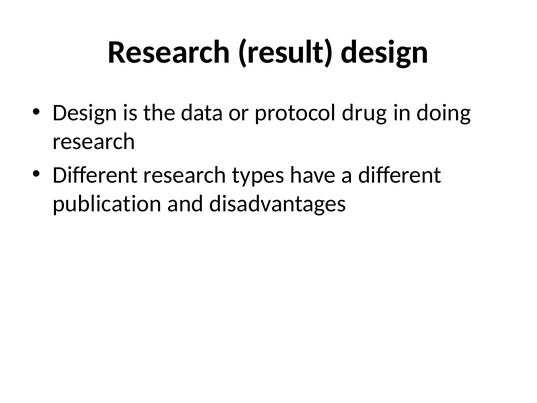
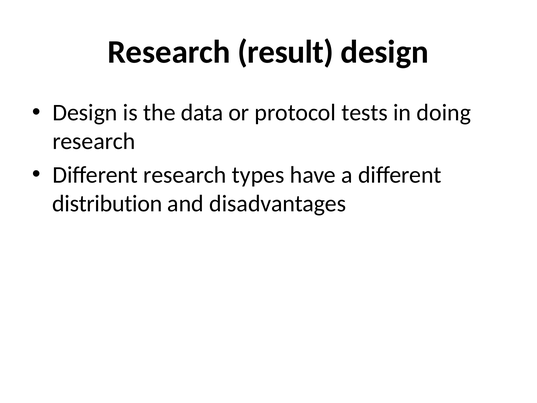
drug: drug -> tests
publication: publication -> distribution
